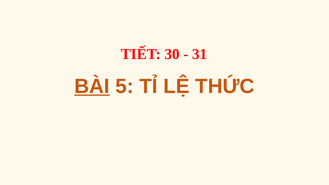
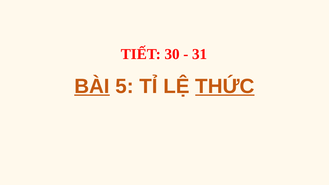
THỨC underline: none -> present
